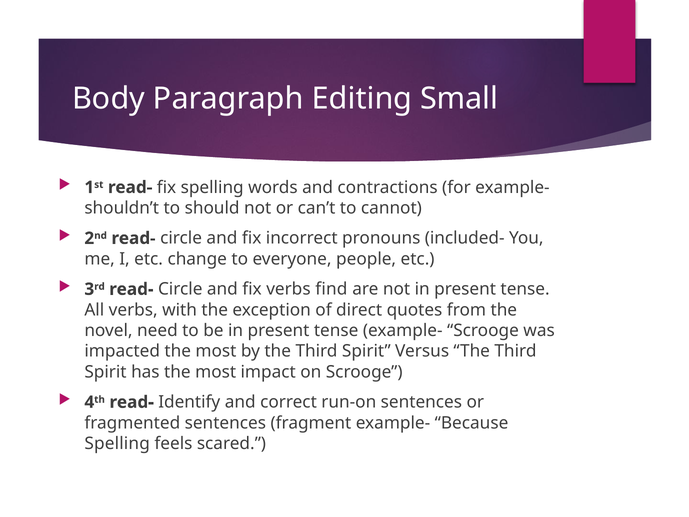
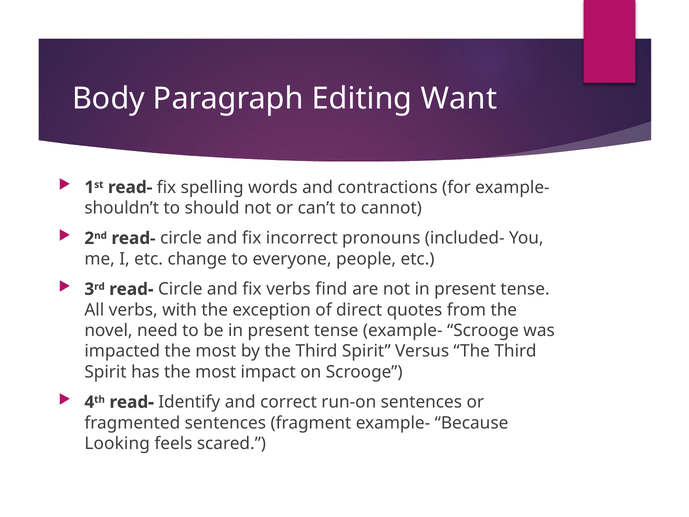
Small: Small -> Want
Spelling at (117, 443): Spelling -> Looking
